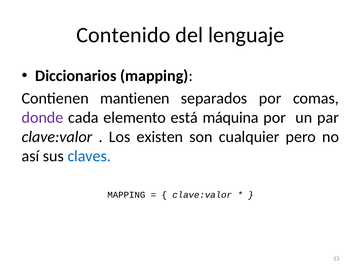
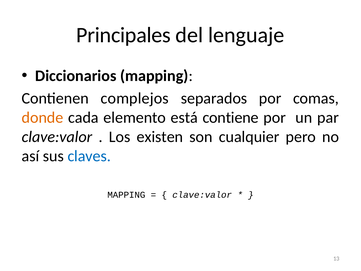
Contenido: Contenido -> Principales
mantienen: mantienen -> complejos
donde colour: purple -> orange
máquina: máquina -> contiene
